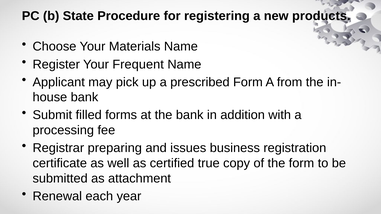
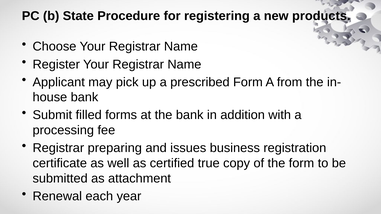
Choose Your Materials: Materials -> Registrar
Register Your Frequent: Frequent -> Registrar
